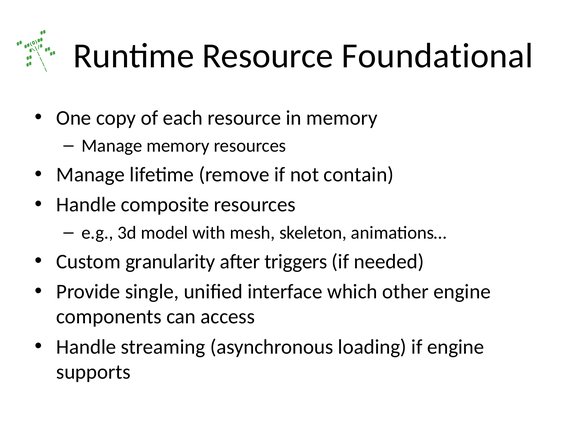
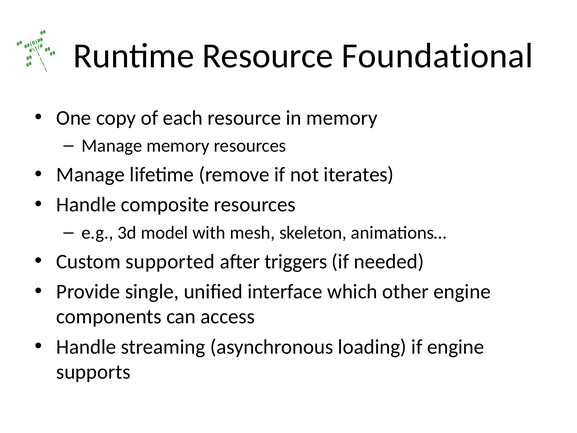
contain: contain -> iterates
granularity: granularity -> supported
